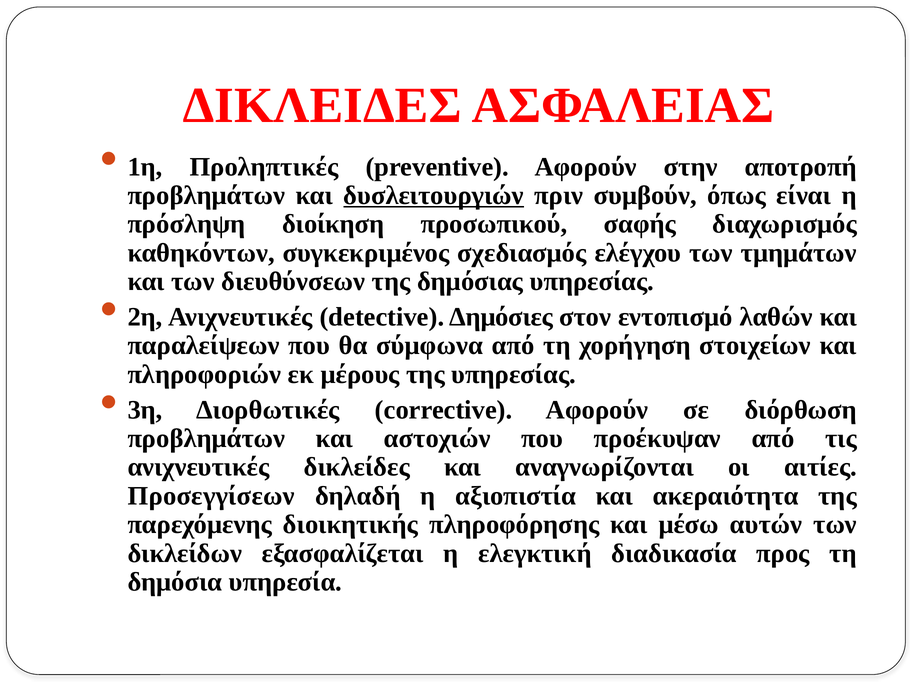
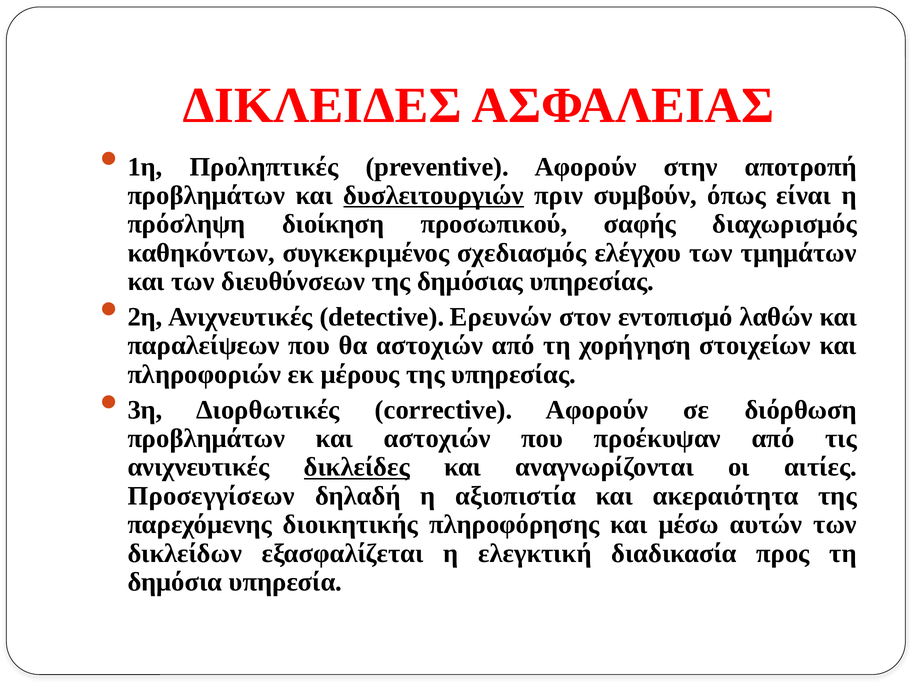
Δημόσιες: Δημόσιες -> Ερευνών
θα σύμφωνα: σύμφωνα -> αστοχιών
δικλείδες underline: none -> present
